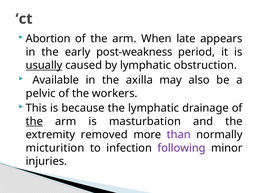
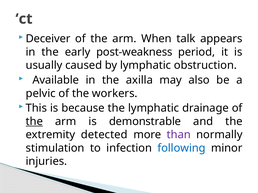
Abortion: Abortion -> Deceiver
late: late -> talk
usually underline: present -> none
masturbation: masturbation -> demonstrable
removed: removed -> detected
micturition: micturition -> stimulation
following colour: purple -> blue
